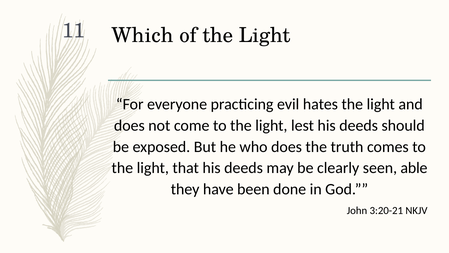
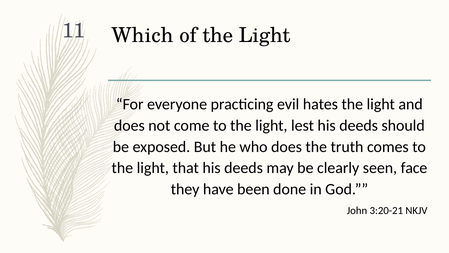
able: able -> face
